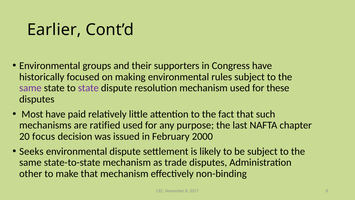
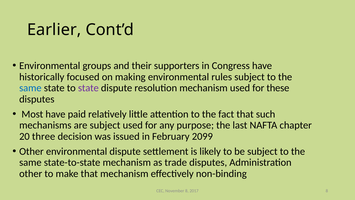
same at (30, 88) colour: purple -> blue
are ratified: ratified -> subject
focus: focus -> three
2000: 2000 -> 2099
Seeks at (31, 151): Seeks -> Other
